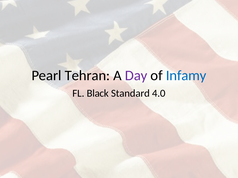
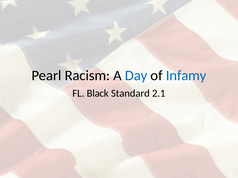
Tehran: Tehran -> Racism
Day colour: purple -> blue
4.0: 4.0 -> 2.1
